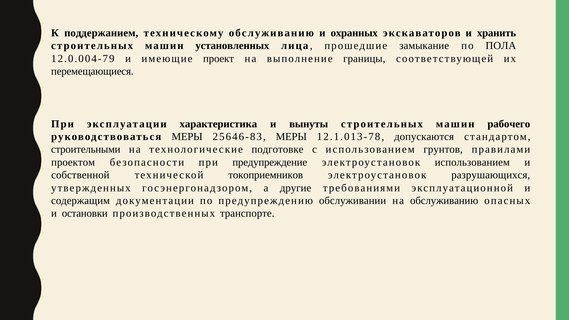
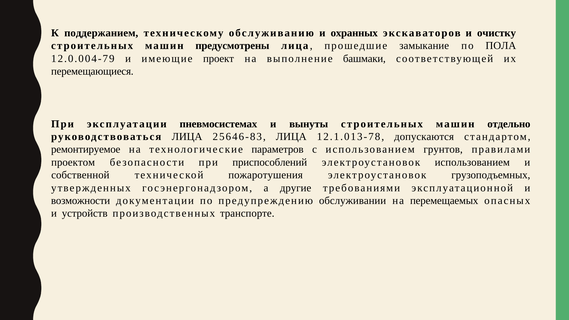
хранить: хранить -> очистку
установленных: установленных -> предусмотрены
границы: границы -> башмаки
характеристика: характеристика -> пневмосистемах
рабочего: рабочего -> отдельно
руководствоваться МЕРЫ: МЕРЫ -> ЛИЦА
25646-83 МЕРЫ: МЕРЫ -> ЛИЦА
строительными: строительными -> ремонтируемое
подготовке: подготовке -> параметров
предупреждение: предупреждение -> приспособлений
токоприемников: токоприемников -> пожаротушения
разрушающихся: разрушающихся -> грузоподъемных
содержащим: содержащим -> возможности
на обслуживанию: обслуживанию -> перемещаемых
остановки: остановки -> устройств
